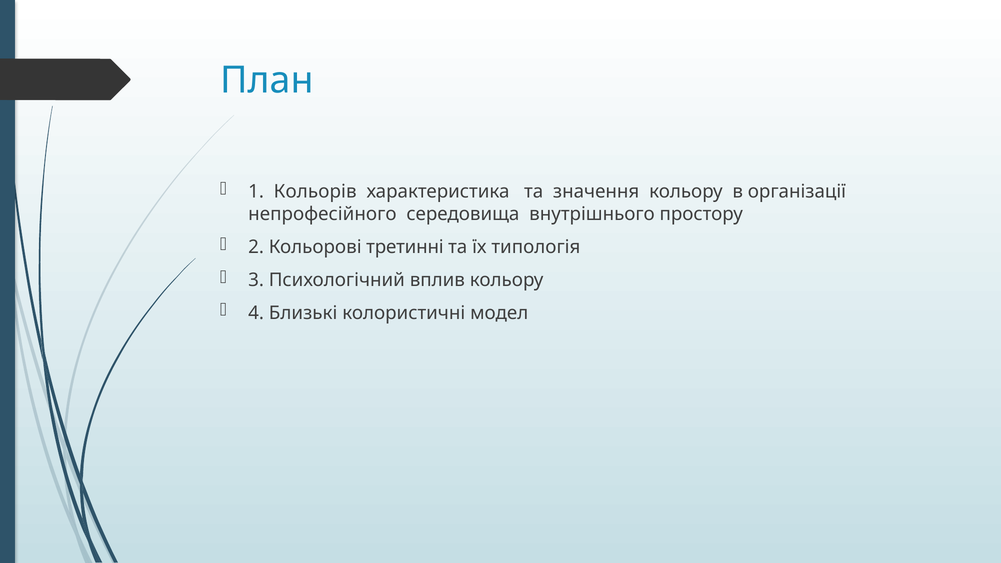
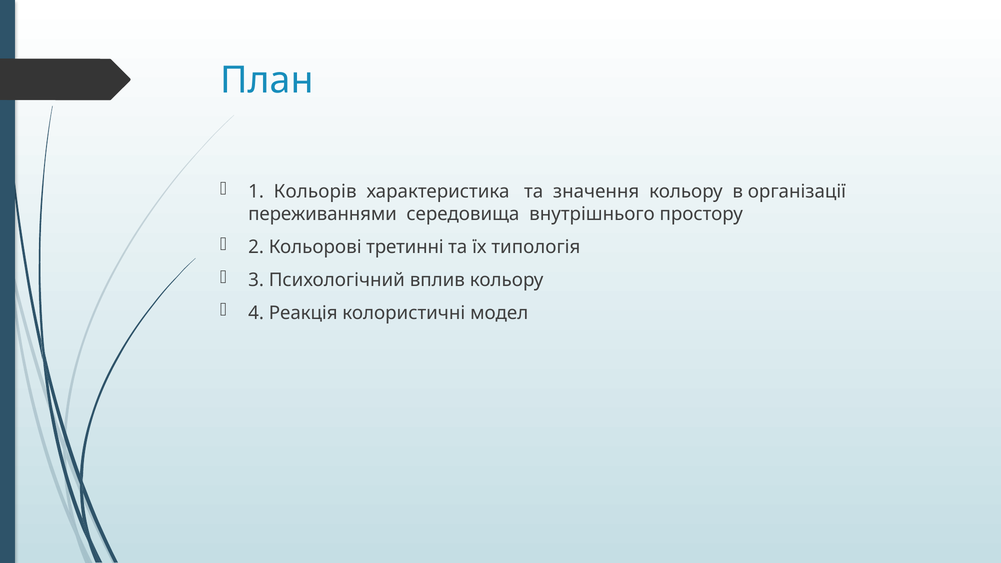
непрофесійного: непрофесійного -> переживаннями
Близькі: Близькі -> Реакція
